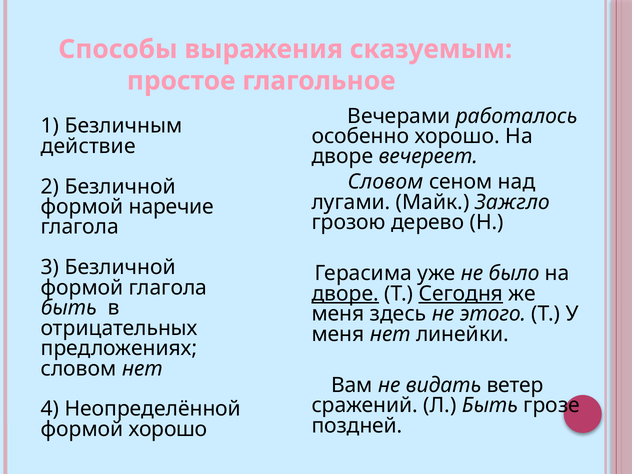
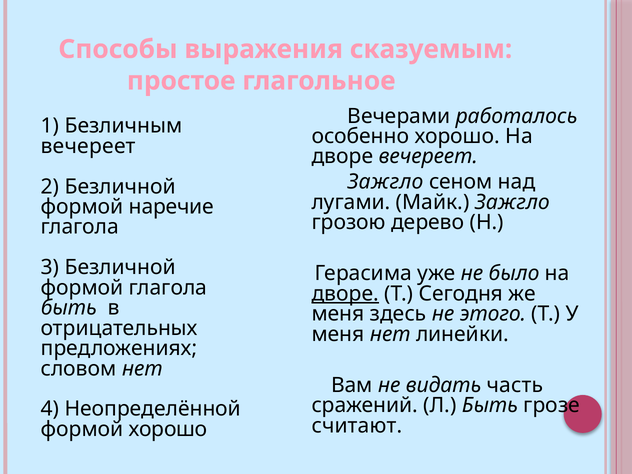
действие at (88, 146): действие -> вечереет
Словом at (385, 182): Словом -> Зажгло
Сегодня underline: present -> none
ветер: ветер -> часть
поздней: поздней -> считают
